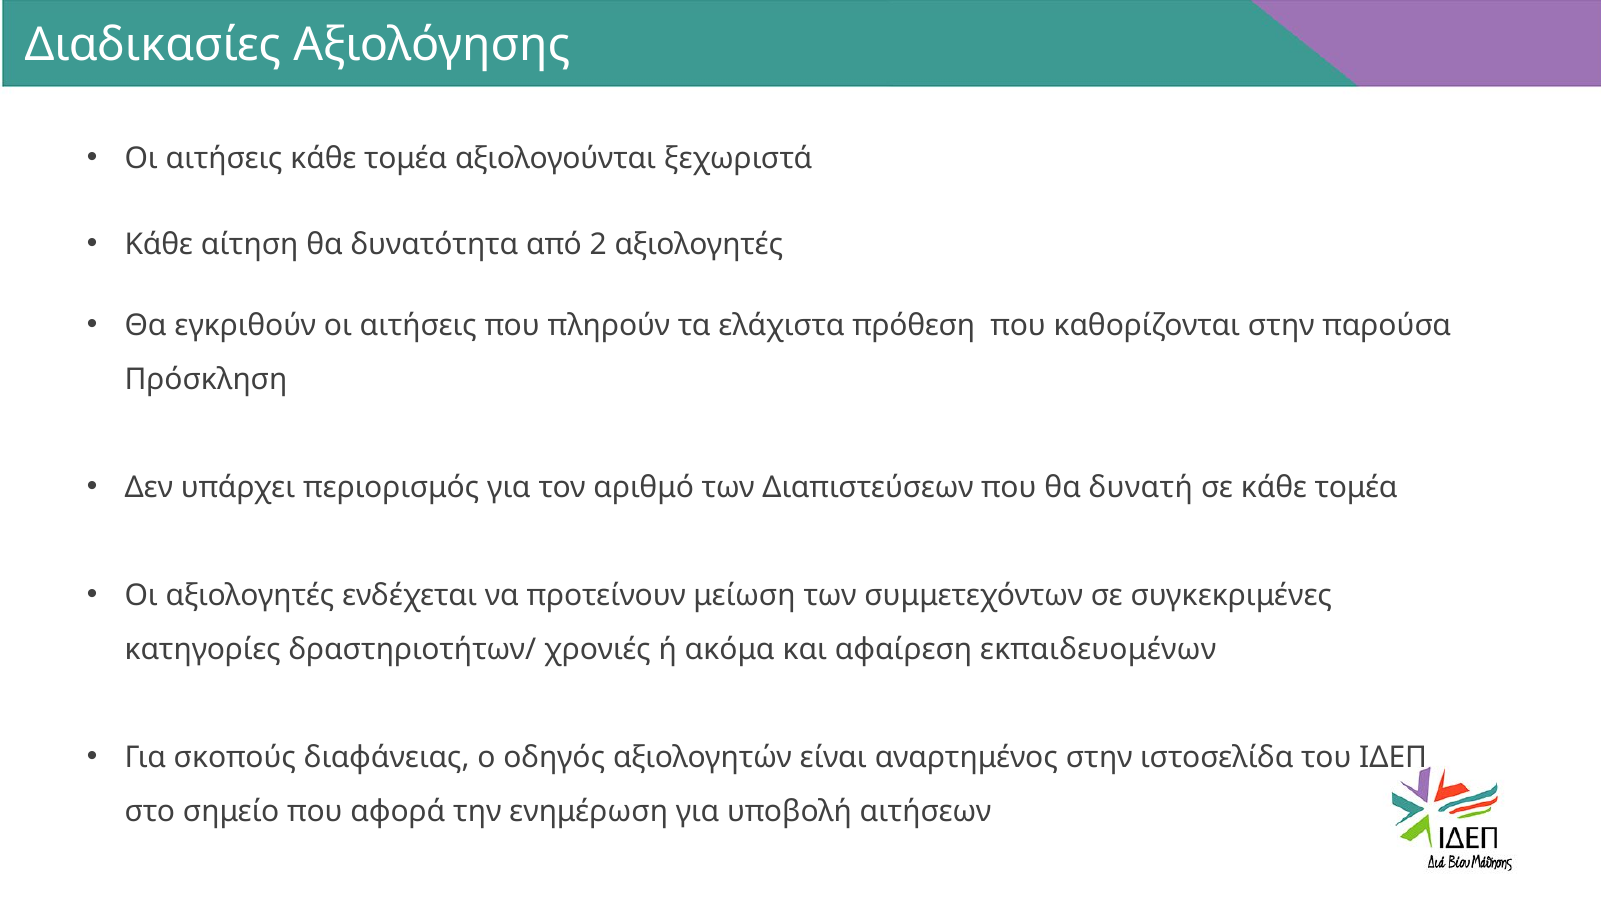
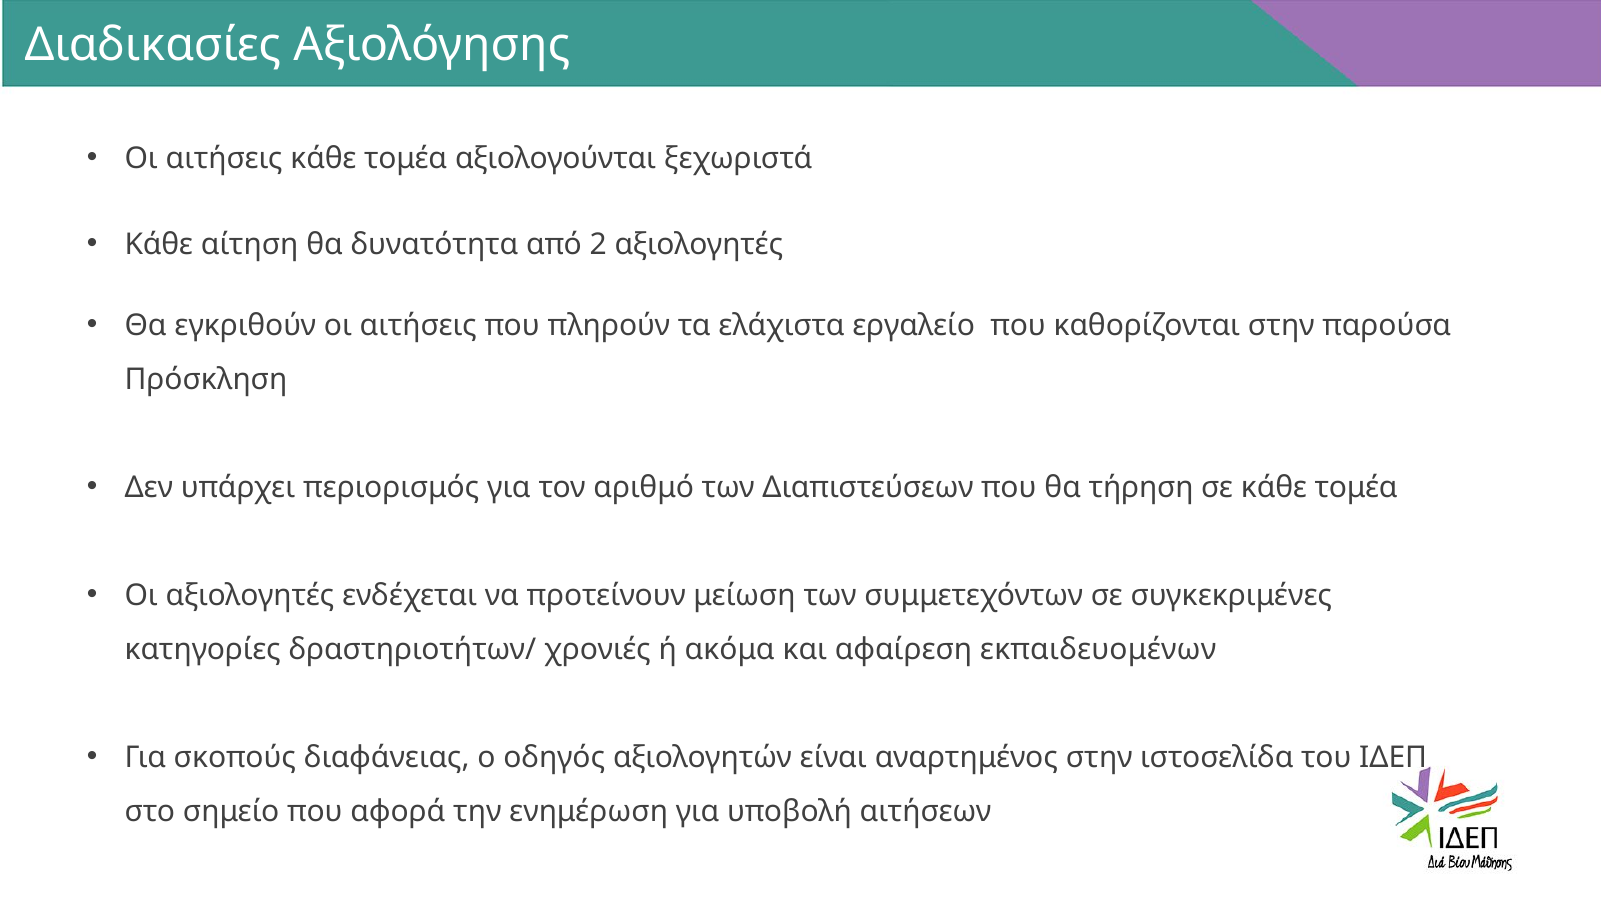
πρόθεση: πρόθεση -> εργαλείο
δυνατή: δυνατή -> τήρηση
